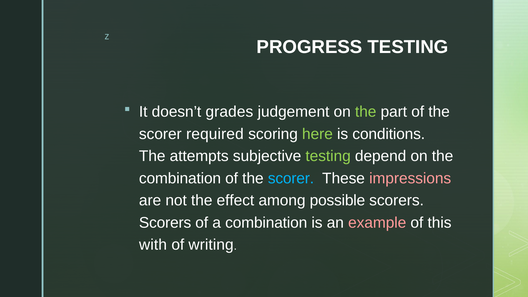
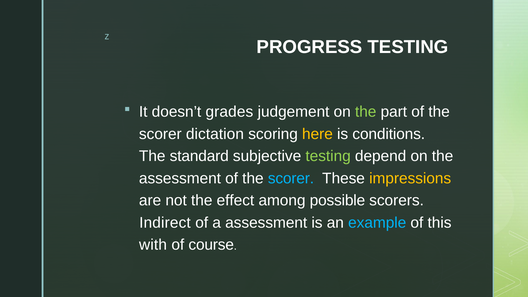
required: required -> dictation
here colour: light green -> yellow
attempts: attempts -> standard
combination at (180, 178): combination -> assessment
impressions colour: pink -> yellow
Scorers at (165, 223): Scorers -> Indirect
a combination: combination -> assessment
example colour: pink -> light blue
writing: writing -> course
